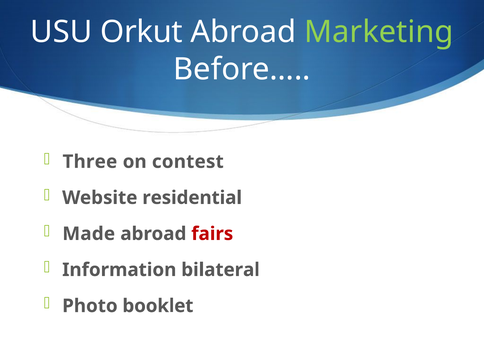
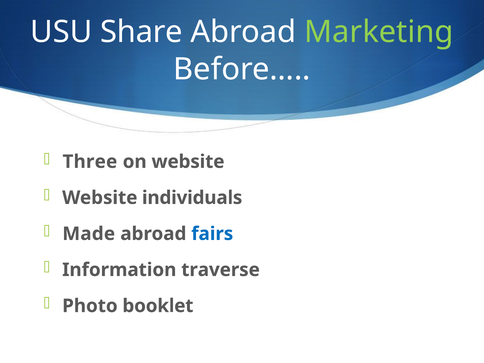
Orkut: Orkut -> Share
on contest: contest -> website
residential: residential -> individuals
fairs colour: red -> blue
bilateral: bilateral -> traverse
